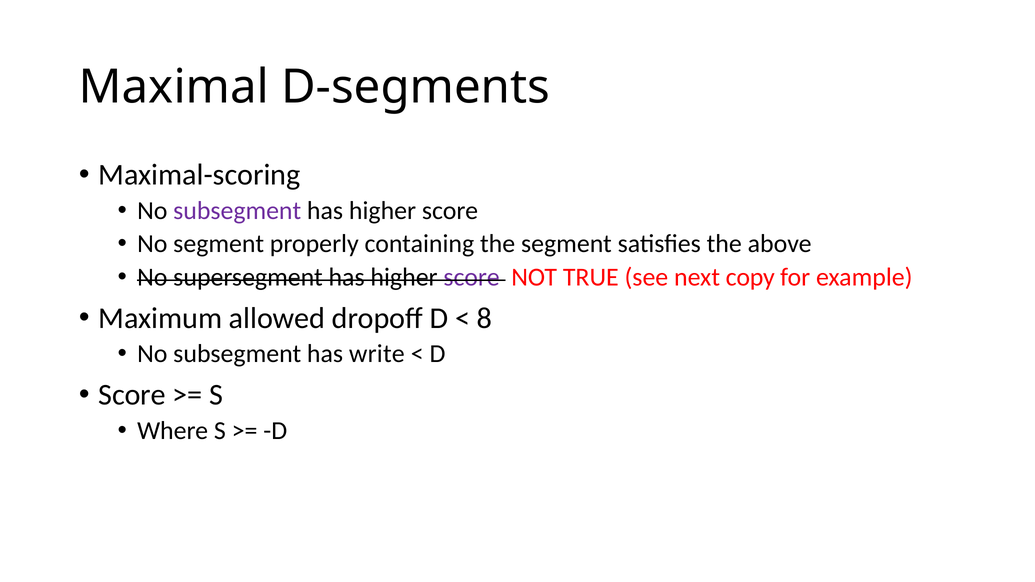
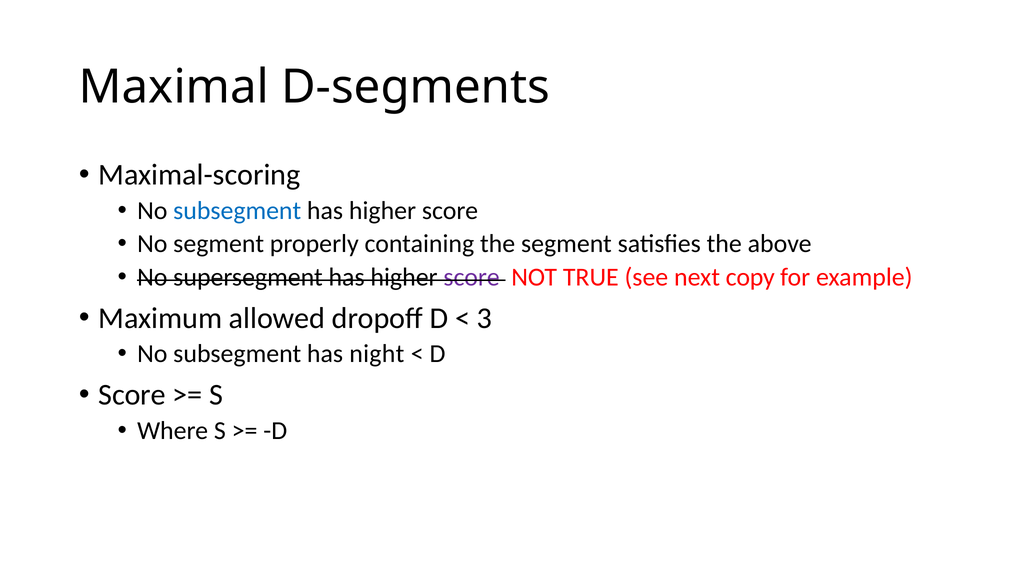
subsegment at (237, 211) colour: purple -> blue
8: 8 -> 3
write: write -> night
